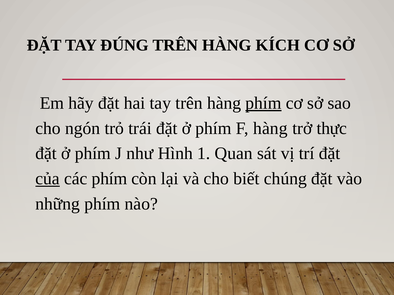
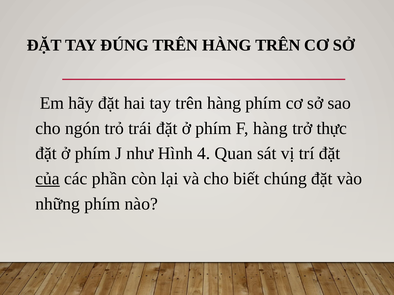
HÀNG KÍCH: KÍCH -> TRÊN
phím at (263, 103) underline: present -> none
1: 1 -> 4
các phím: phím -> phần
